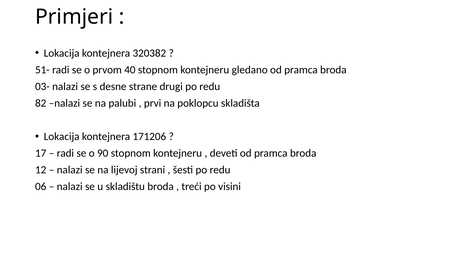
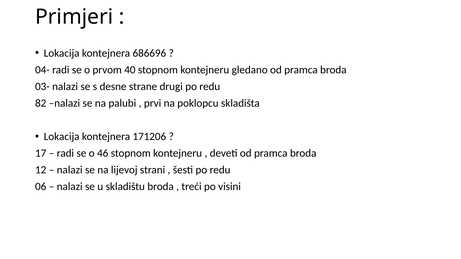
320382: 320382 -> 686696
51-: 51- -> 04-
90: 90 -> 46
